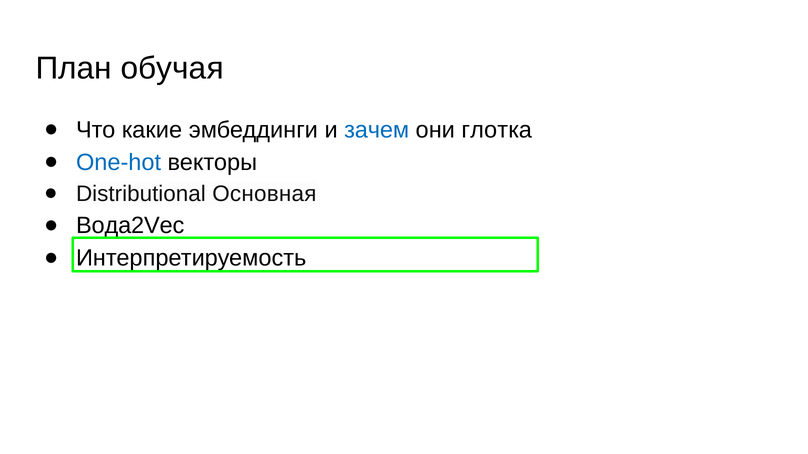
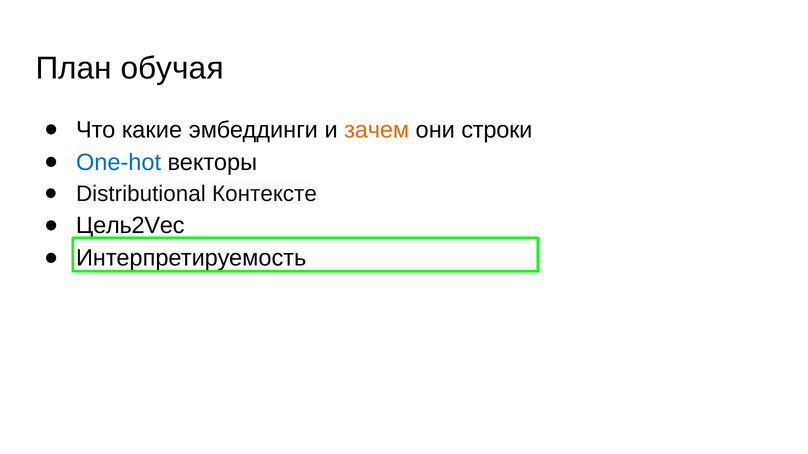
зачем colour: blue -> orange
глотка: глотка -> строки
Основная: Основная -> Контексте
Вода2Vec: Вода2Vec -> Цель2Vec
